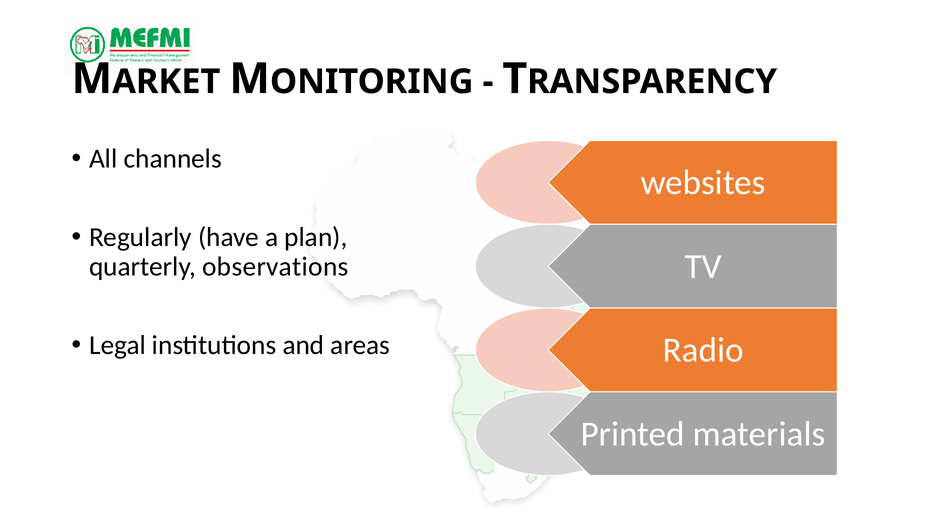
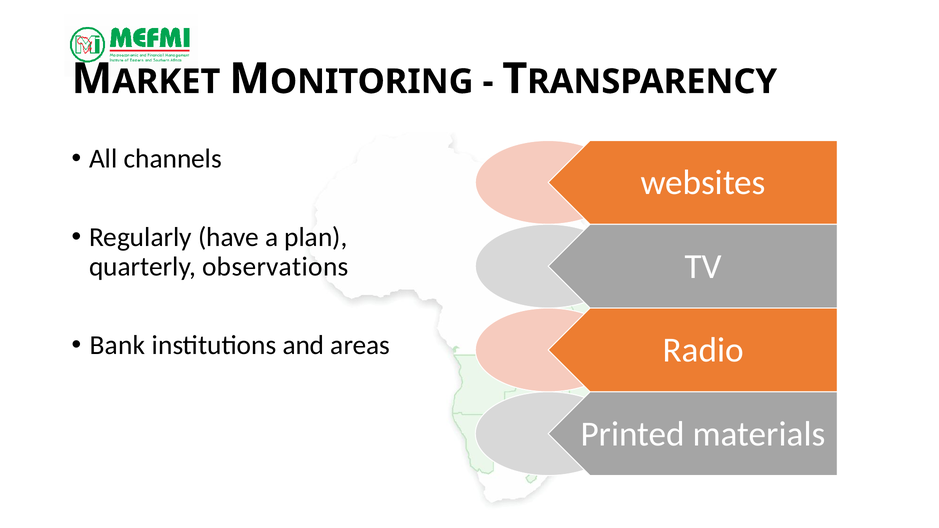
Legal: Legal -> Bank
